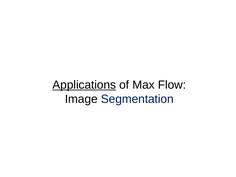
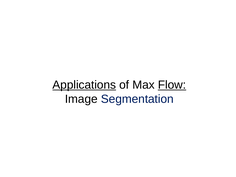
Flow underline: none -> present
